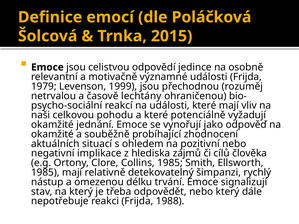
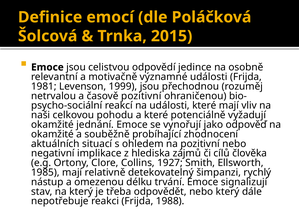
1979: 1979 -> 1981
časově lechtány: lechtány -> pozitivní
Collins 1985: 1985 -> 1927
